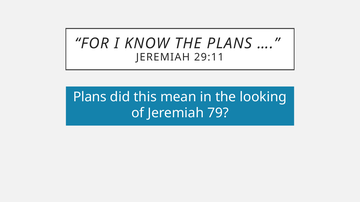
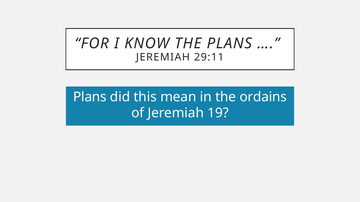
looking: looking -> ordains
79: 79 -> 19
